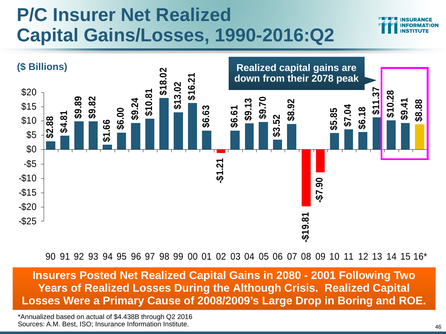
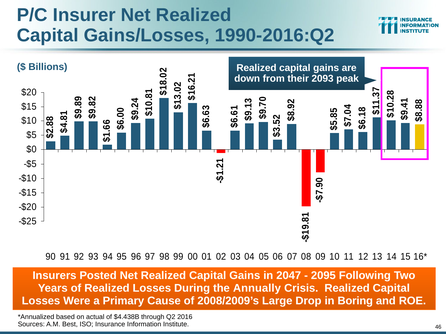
2078: 2078 -> 2093
2080: 2080 -> 2047
2001: 2001 -> 2095
Although: Although -> Annually
